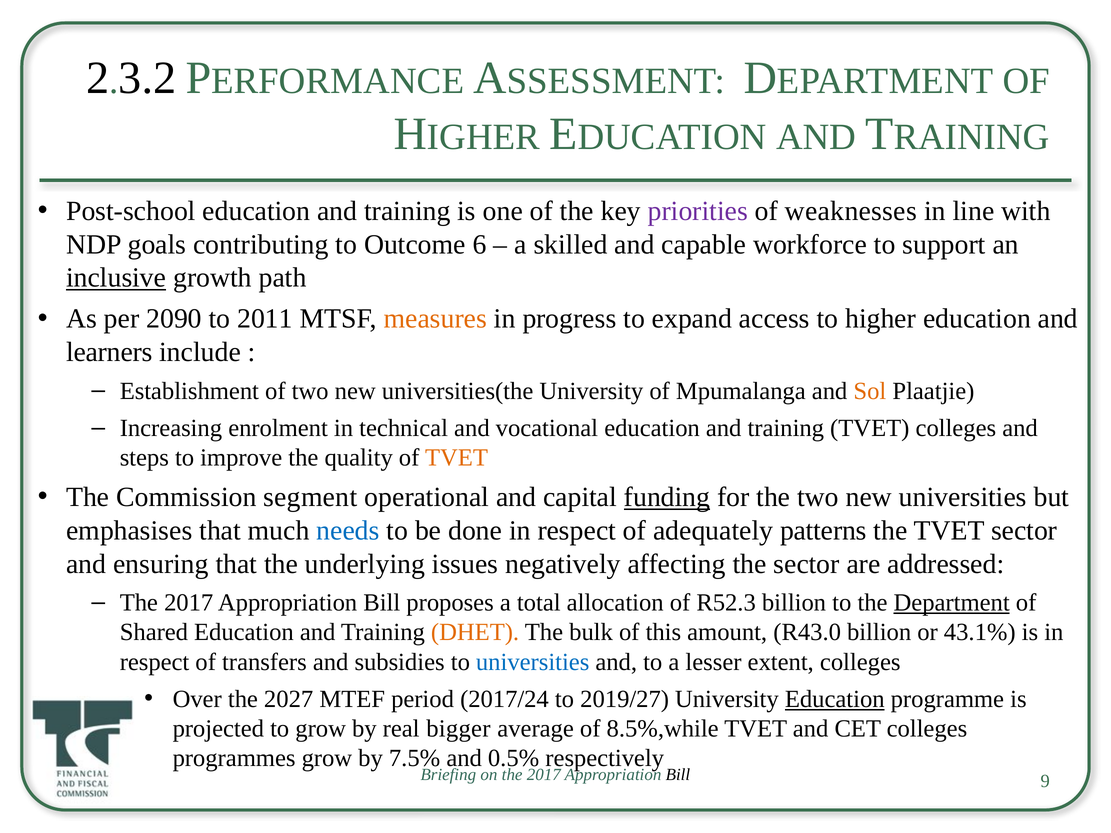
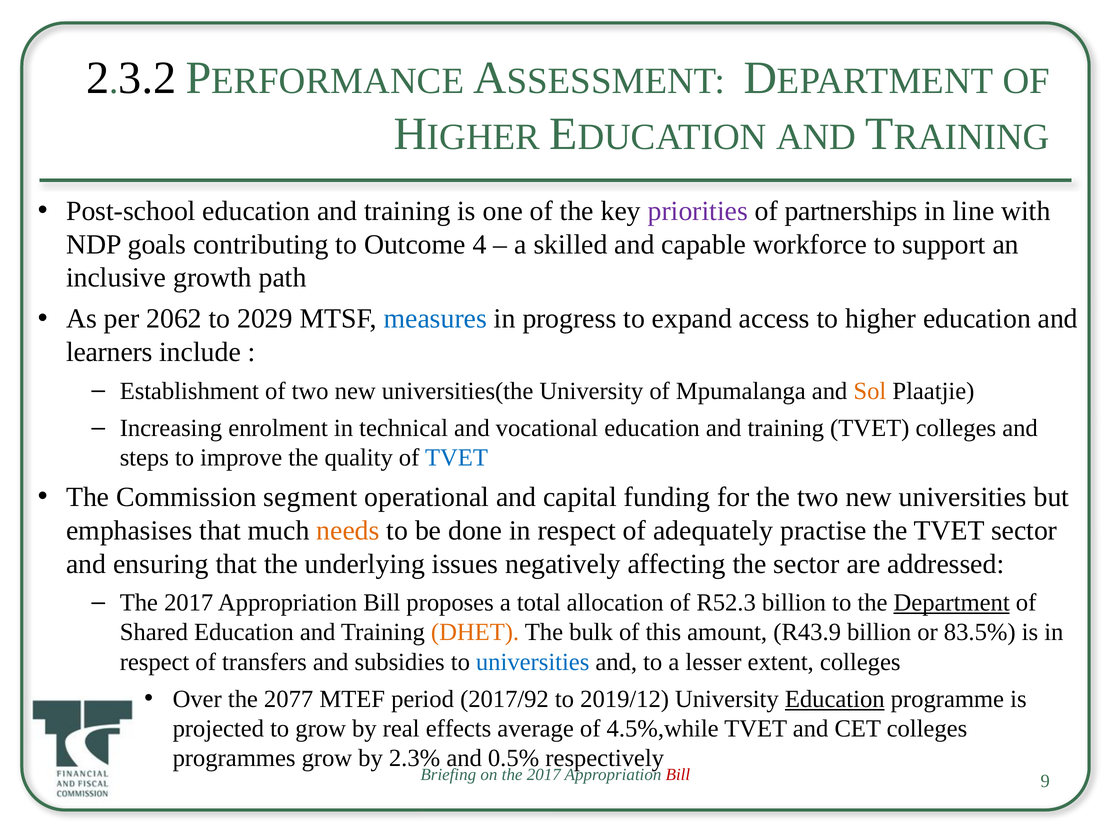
weaknesses: weaknesses -> partnerships
6: 6 -> 4
inclusive underline: present -> none
2090: 2090 -> 2062
2011: 2011 -> 2029
measures colour: orange -> blue
TVET at (456, 458) colour: orange -> blue
funding underline: present -> none
needs colour: blue -> orange
patterns: patterns -> practise
R43.0: R43.0 -> R43.9
43.1%: 43.1% -> 83.5%
2027: 2027 -> 2077
2017/24: 2017/24 -> 2017/92
2019/27: 2019/27 -> 2019/12
bigger: bigger -> effects
8.5%,while: 8.5%,while -> 4.5%,while
7.5%: 7.5% -> 2.3%
Bill at (678, 775) colour: black -> red
